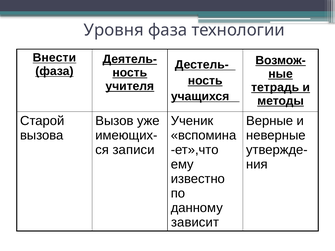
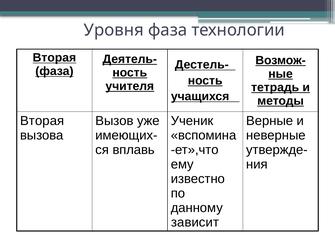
Внести at (54, 58): Внести -> Вторая
Старой at (42, 121): Старой -> Вторая
записи: записи -> вплавь
